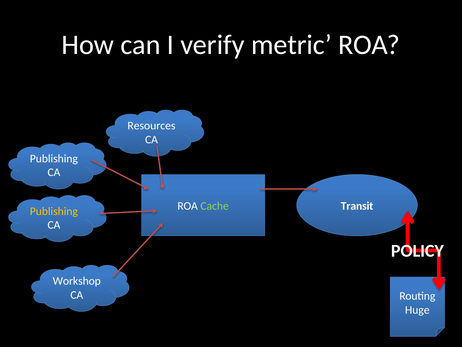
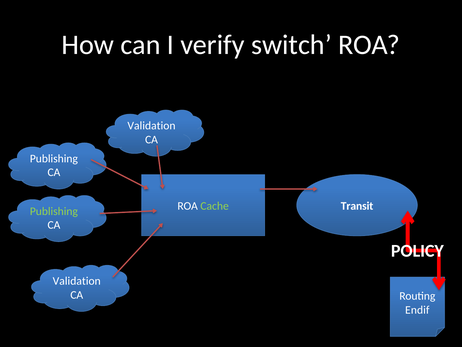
metric: metric -> switch
Resources at (151, 126): Resources -> Validation
Publishing at (54, 211) colour: yellow -> light green
Workshop at (77, 281): Workshop -> Validation
Huge: Huge -> Endif
